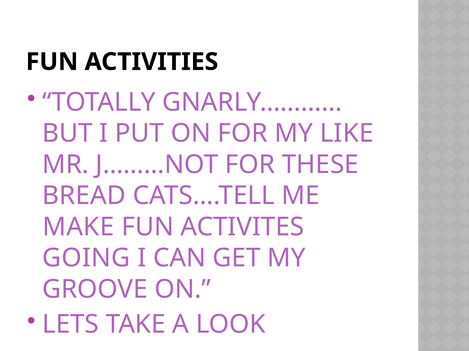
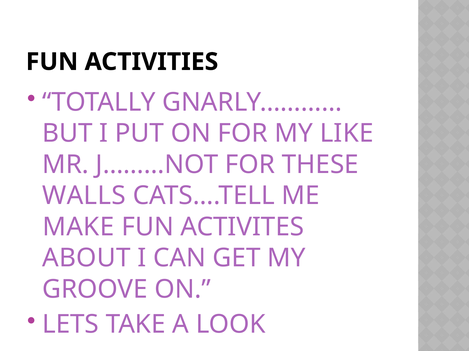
BREAD: BREAD -> WALLS
GOING: GOING -> ABOUT
